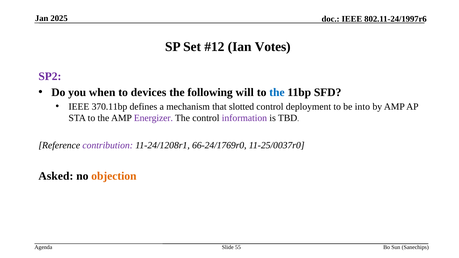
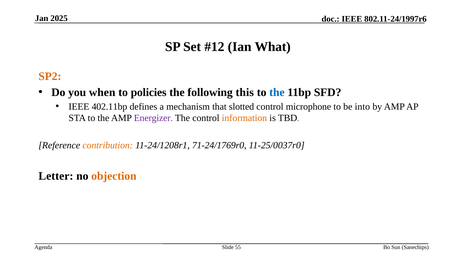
Votes: Votes -> What
SP2 colour: purple -> orange
devices: devices -> policies
will: will -> this
370.11bp: 370.11bp -> 402.11bp
deployment: deployment -> microphone
information colour: purple -> orange
contribution colour: purple -> orange
66-24/1769r0: 66-24/1769r0 -> 71-24/1769r0
Asked: Asked -> Letter
